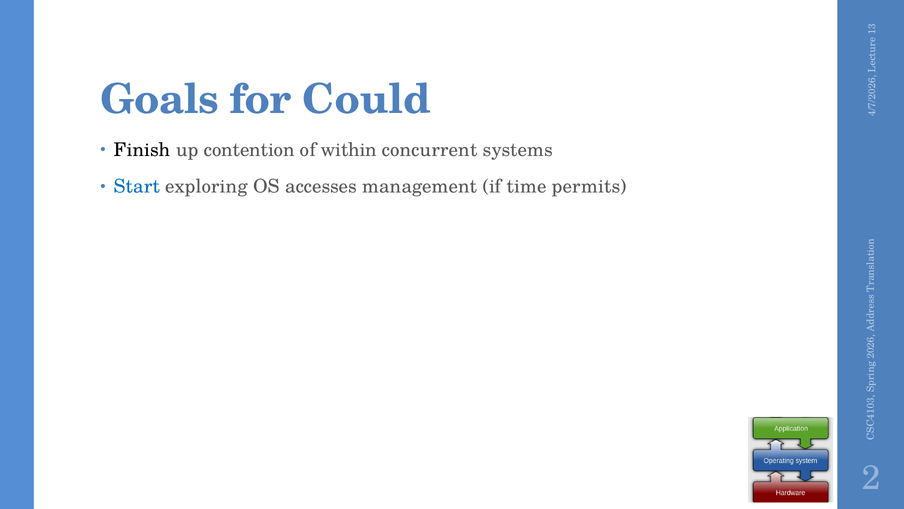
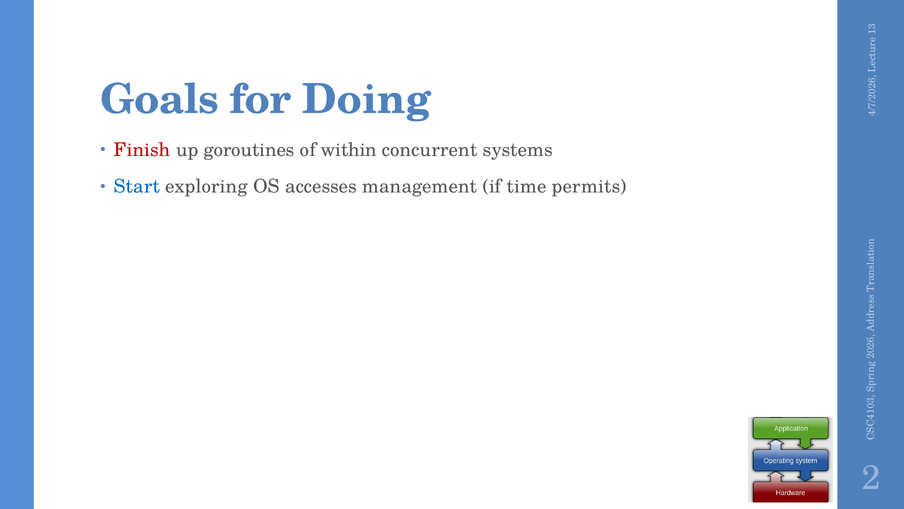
Could: Could -> Doing
Finish colour: black -> red
contention: contention -> goroutines
